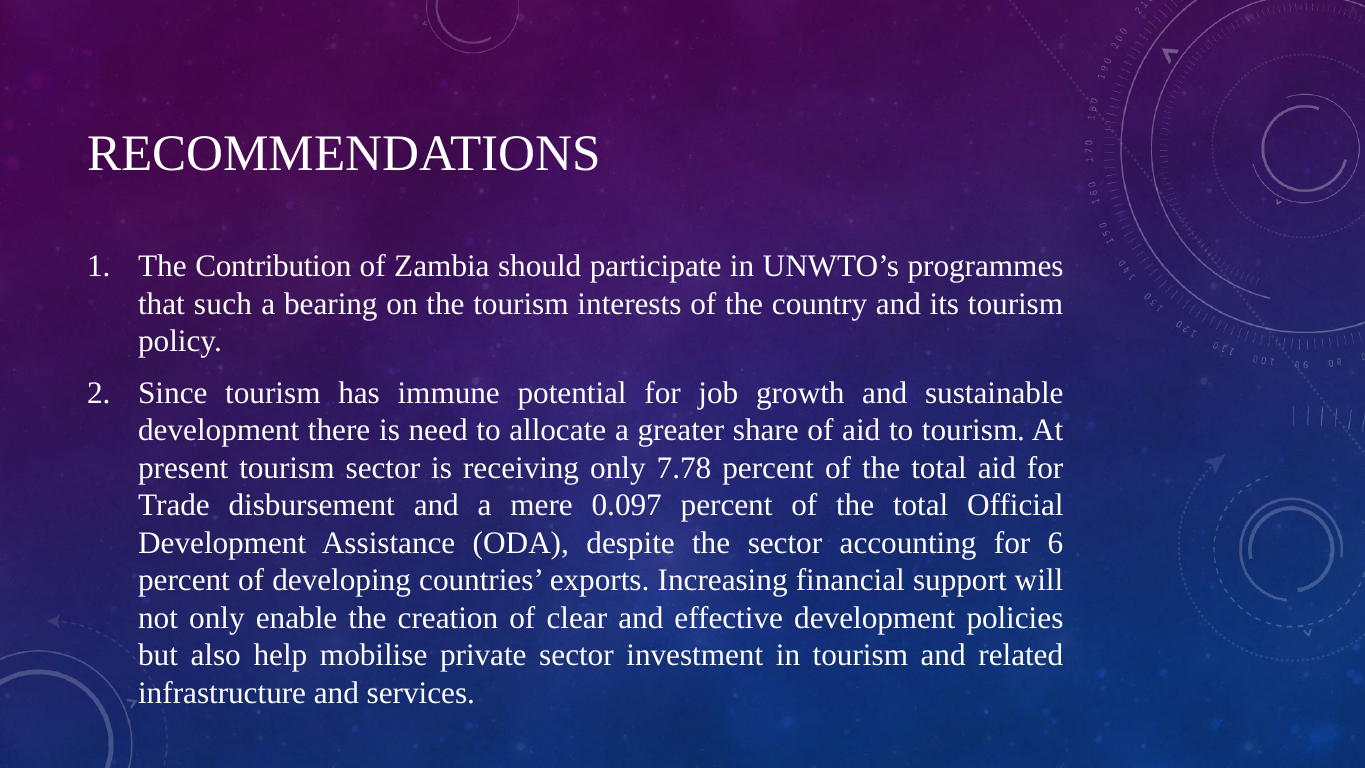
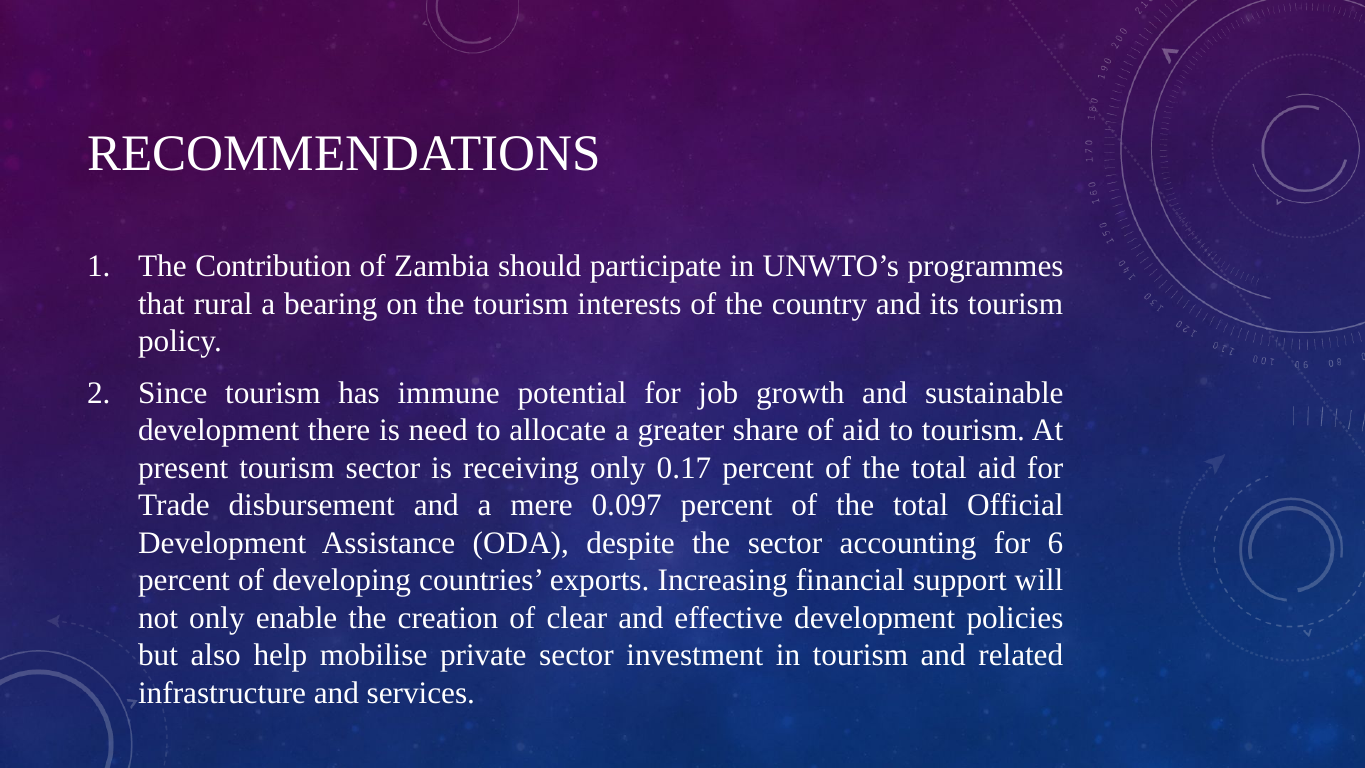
such: such -> rural
7.78: 7.78 -> 0.17
